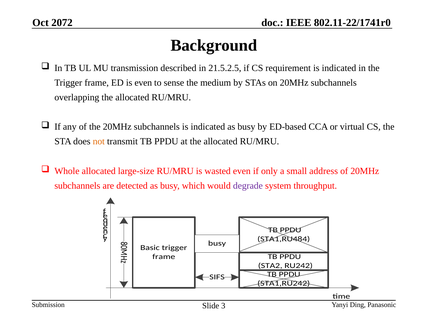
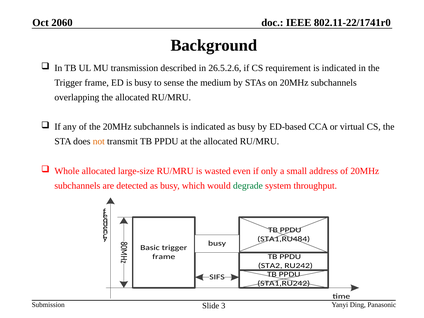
2072: 2072 -> 2060
21.5.2.5: 21.5.2.5 -> 26.5.2.6
is even: even -> busy
degrade colour: purple -> green
